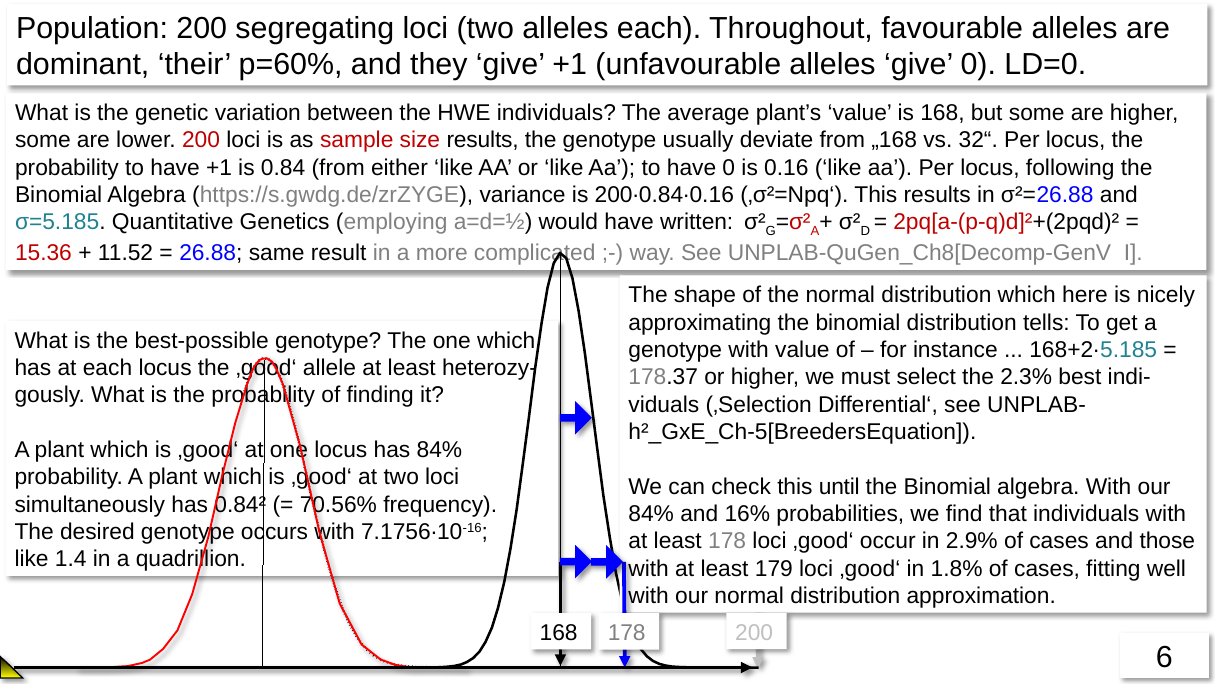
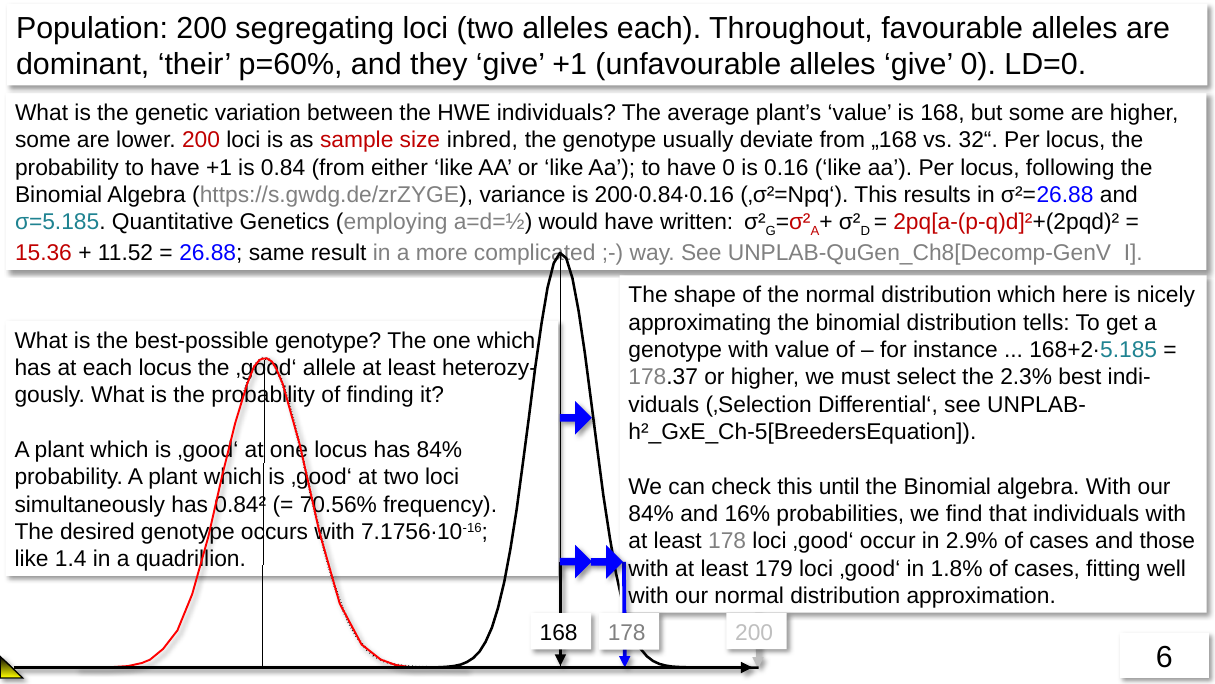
size results: results -> inbred
